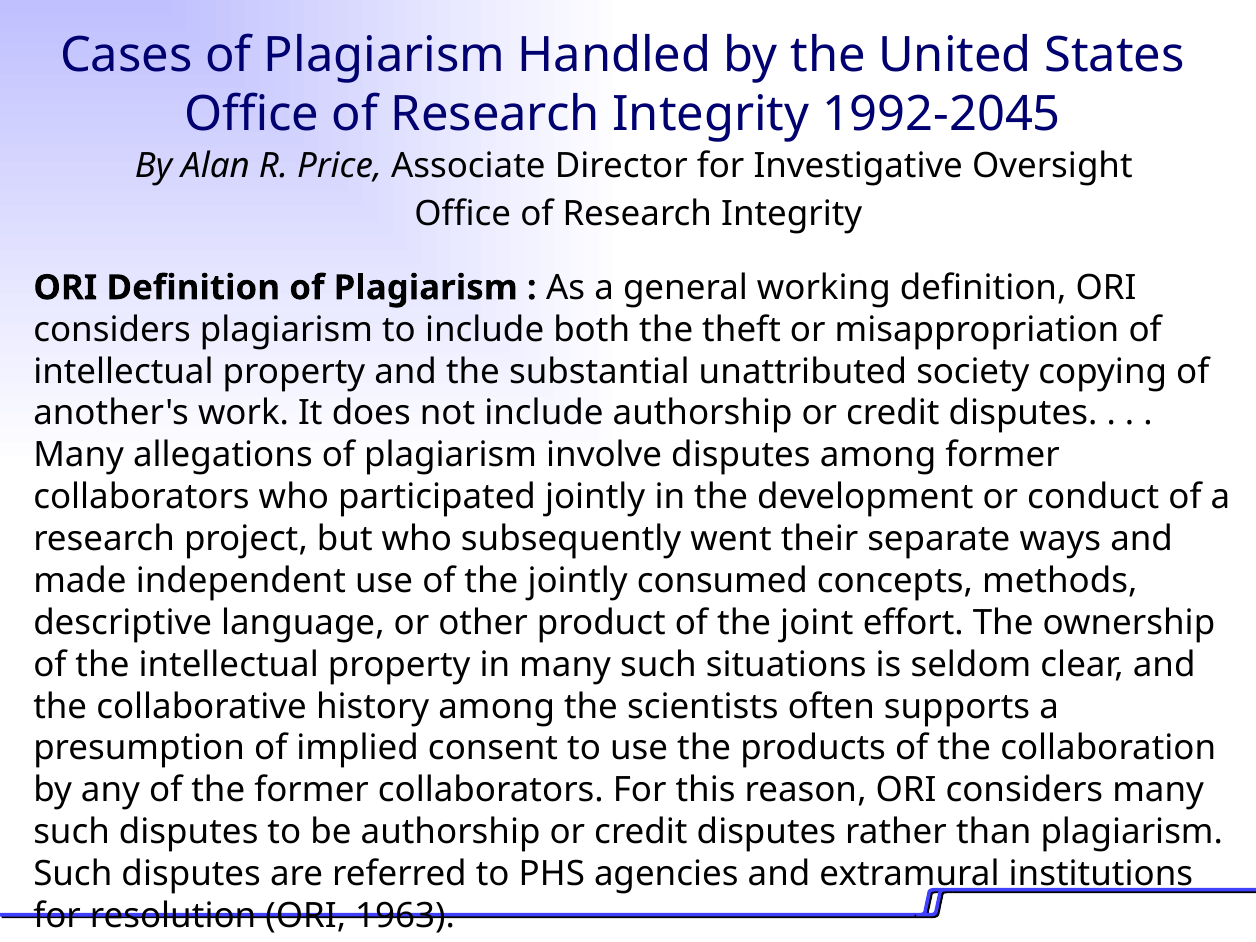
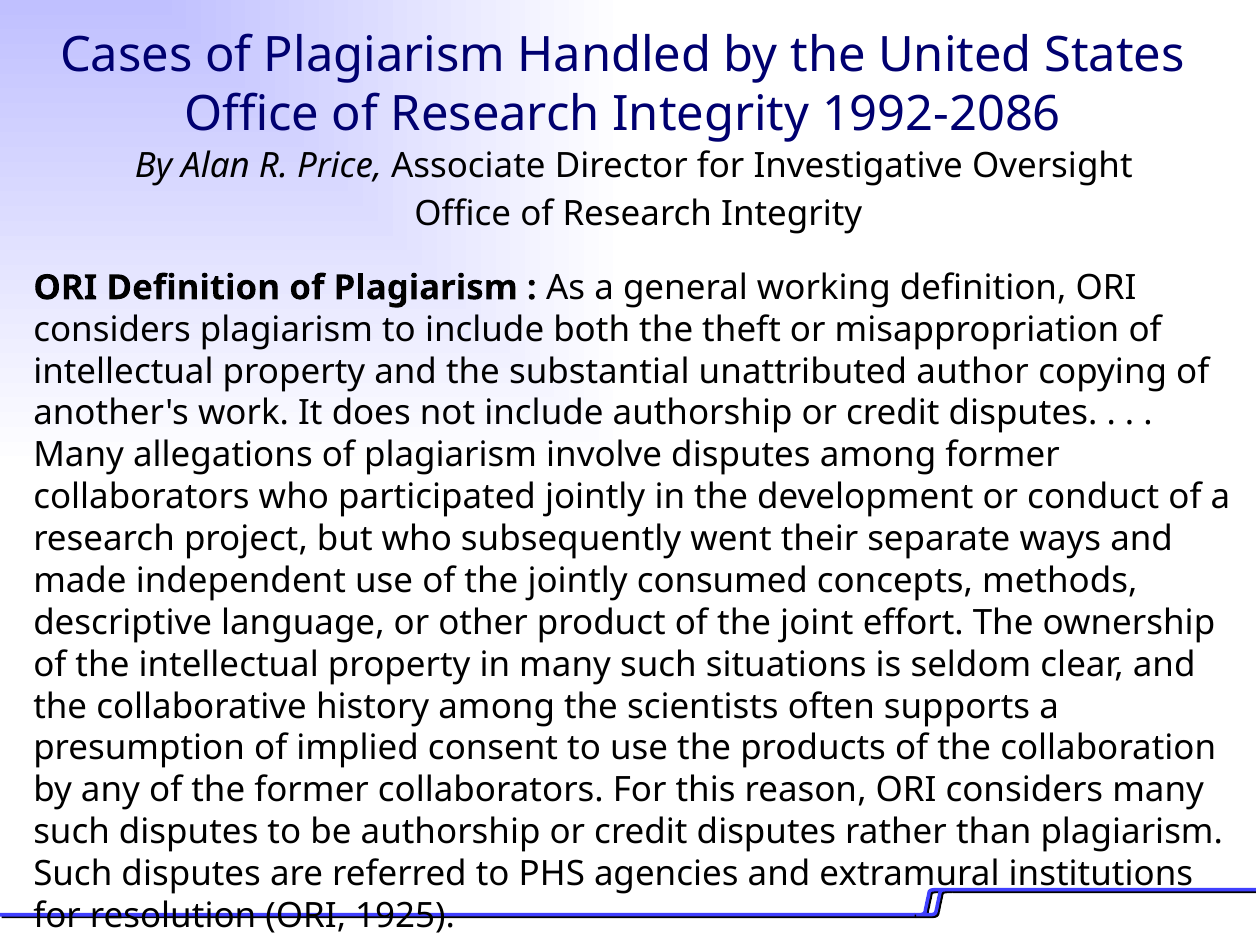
1992-2045: 1992-2045 -> 1992-2086
society: society -> author
1963: 1963 -> 1925
